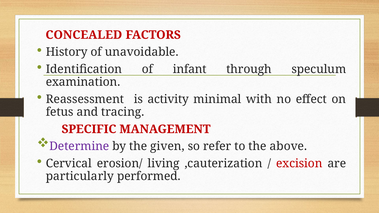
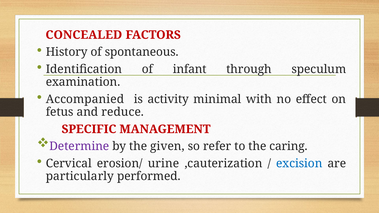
unavoidable: unavoidable -> spontaneous
Reassessment: Reassessment -> Accompanied
tracing: tracing -> reduce
above: above -> caring
living: living -> urine
excision colour: red -> blue
